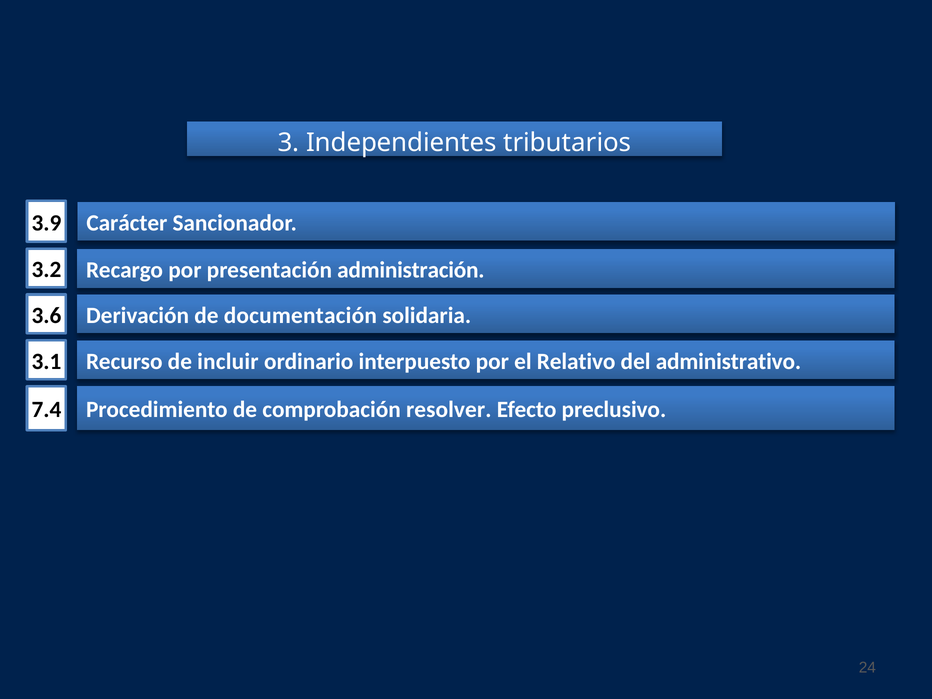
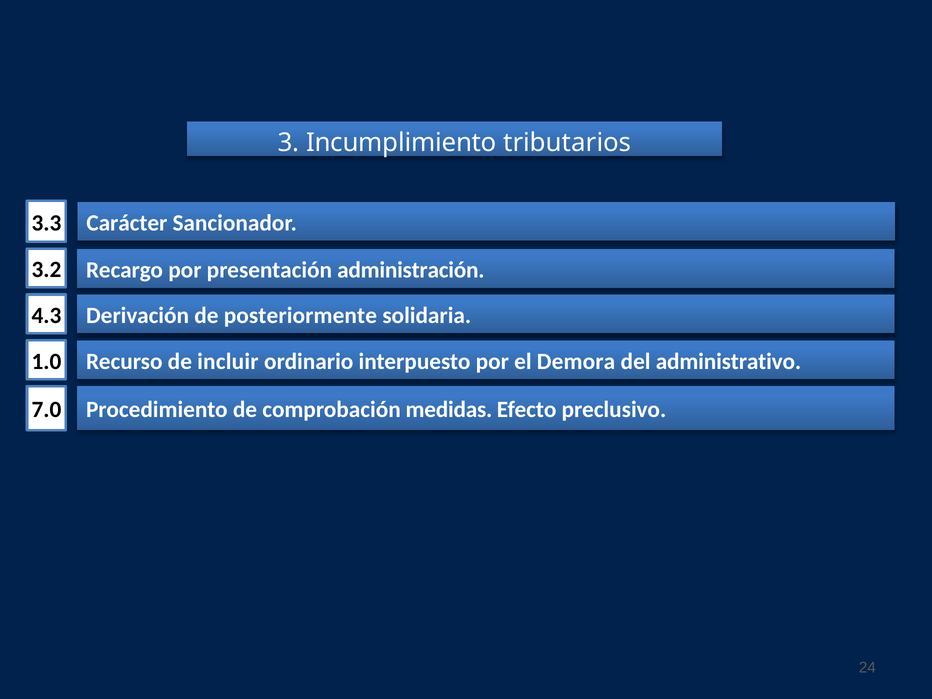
Independientes: Independientes -> Incumplimiento
3.9: 3.9 -> 3.3
3.6: 3.6 -> 4.3
documentación: documentación -> posteriormente
3.1: 3.1 -> 1.0
Relativo: Relativo -> Demora
7.4: 7.4 -> 7.0
resolver: resolver -> medidas
